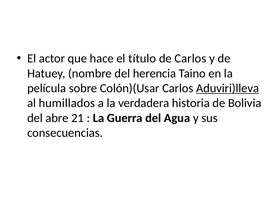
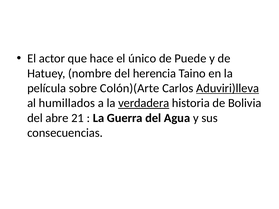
título: título -> único
de Carlos: Carlos -> Puede
Colón)(Usar: Colón)(Usar -> Colón)(Arte
verdadera underline: none -> present
